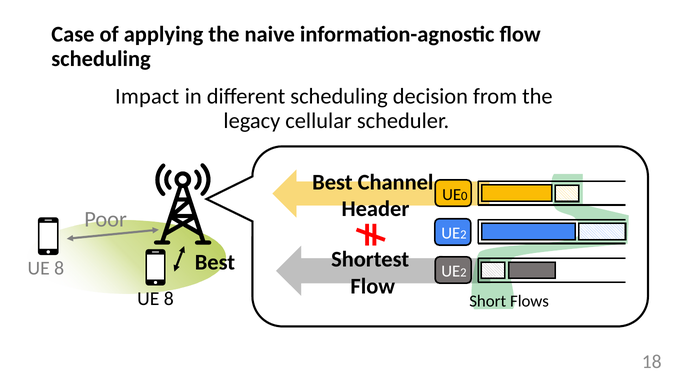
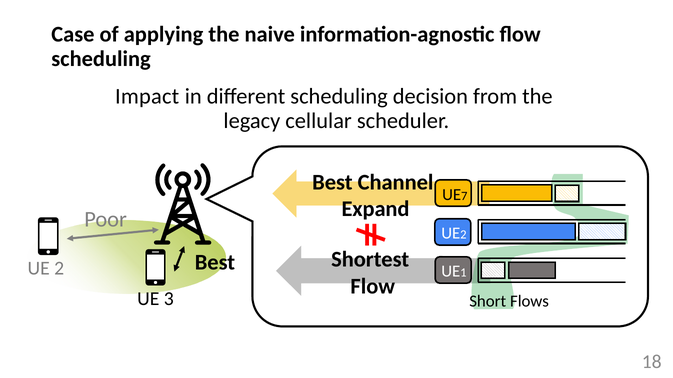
0: 0 -> 7
Header: Header -> Expand
8 at (59, 269): 8 -> 2
2 at (463, 273): 2 -> 1
8 at (169, 299): 8 -> 3
